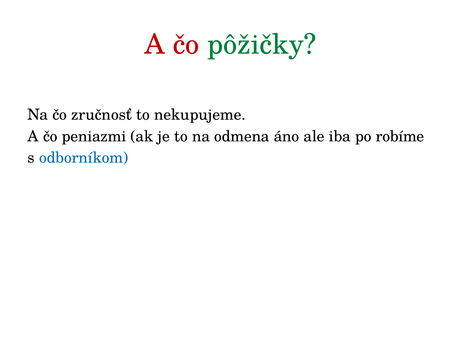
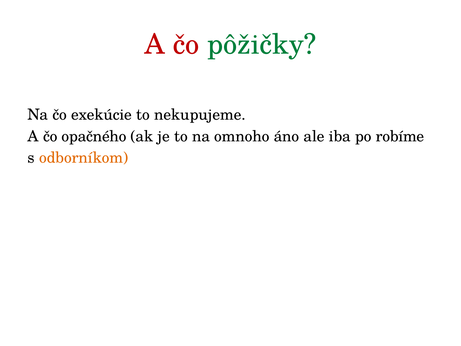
zručnosť: zručnosť -> exekúcie
peniazmi: peniazmi -> opačného
odmena: odmena -> omnoho
odborníkom colour: blue -> orange
